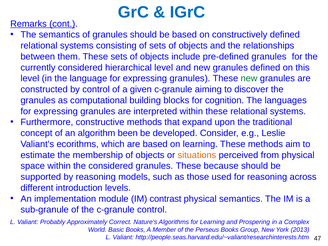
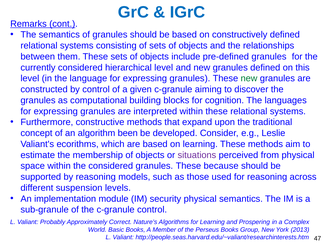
situations colour: orange -> purple
introduction: introduction -> suspension
contrast: contrast -> security
